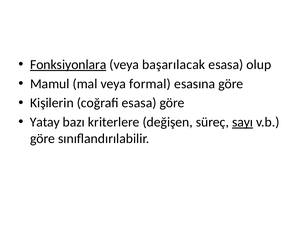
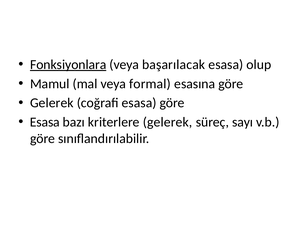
Kişilerin at (52, 103): Kişilerin -> Gelerek
Yatay at (45, 122): Yatay -> Esasa
kriterlere değişen: değişen -> gelerek
sayı underline: present -> none
